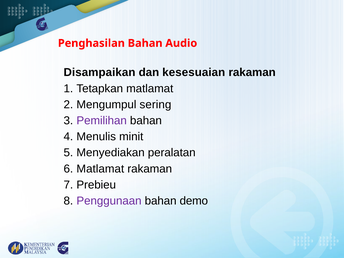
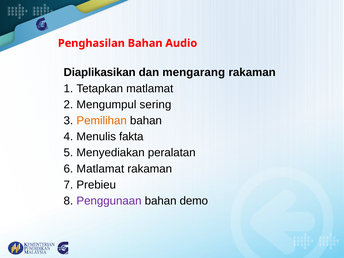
Disampaikan: Disampaikan -> Diaplikasikan
kesesuaian: kesesuaian -> mengarang
Pemilihan colour: purple -> orange
minit: minit -> fakta
